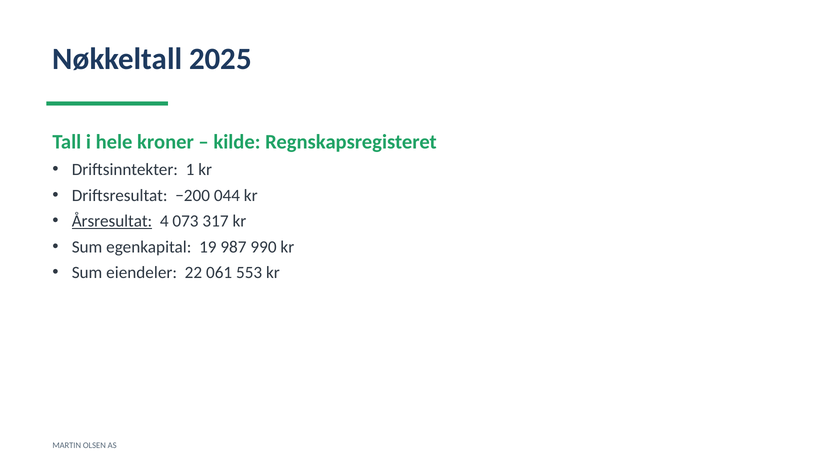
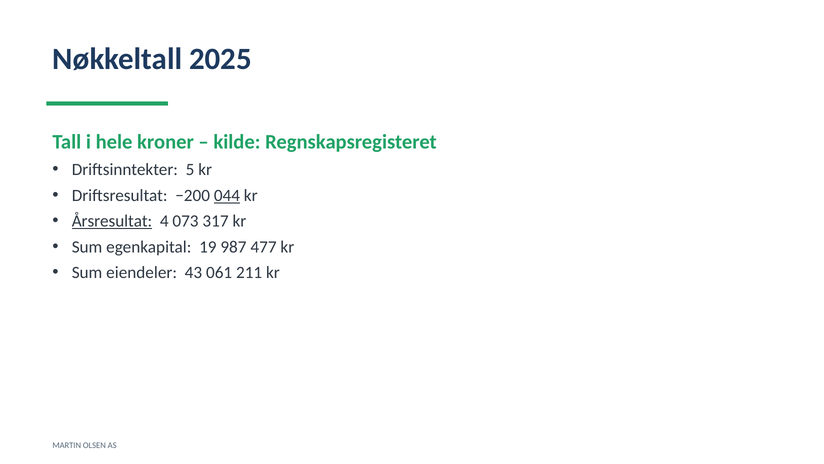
1: 1 -> 5
044 underline: none -> present
990: 990 -> 477
22: 22 -> 43
553: 553 -> 211
